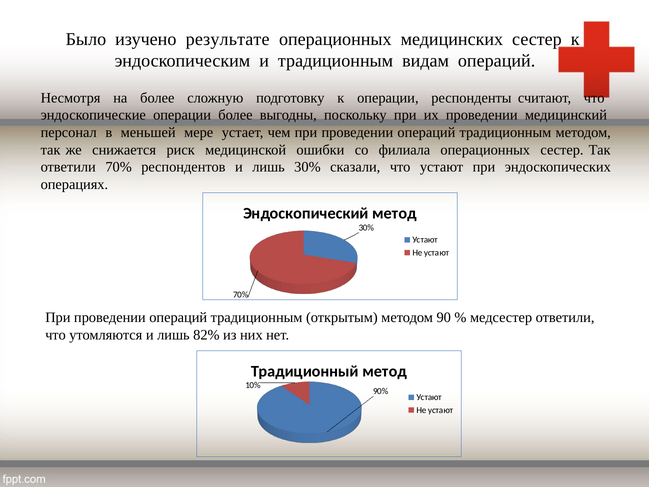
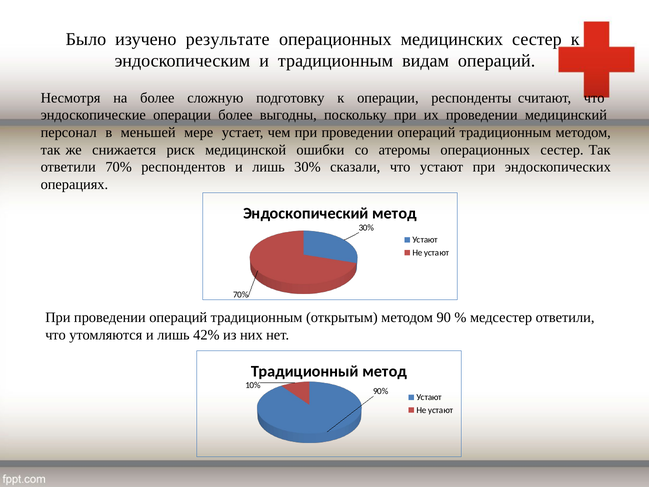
филиала: филиала -> атеромы
82%: 82% -> 42%
